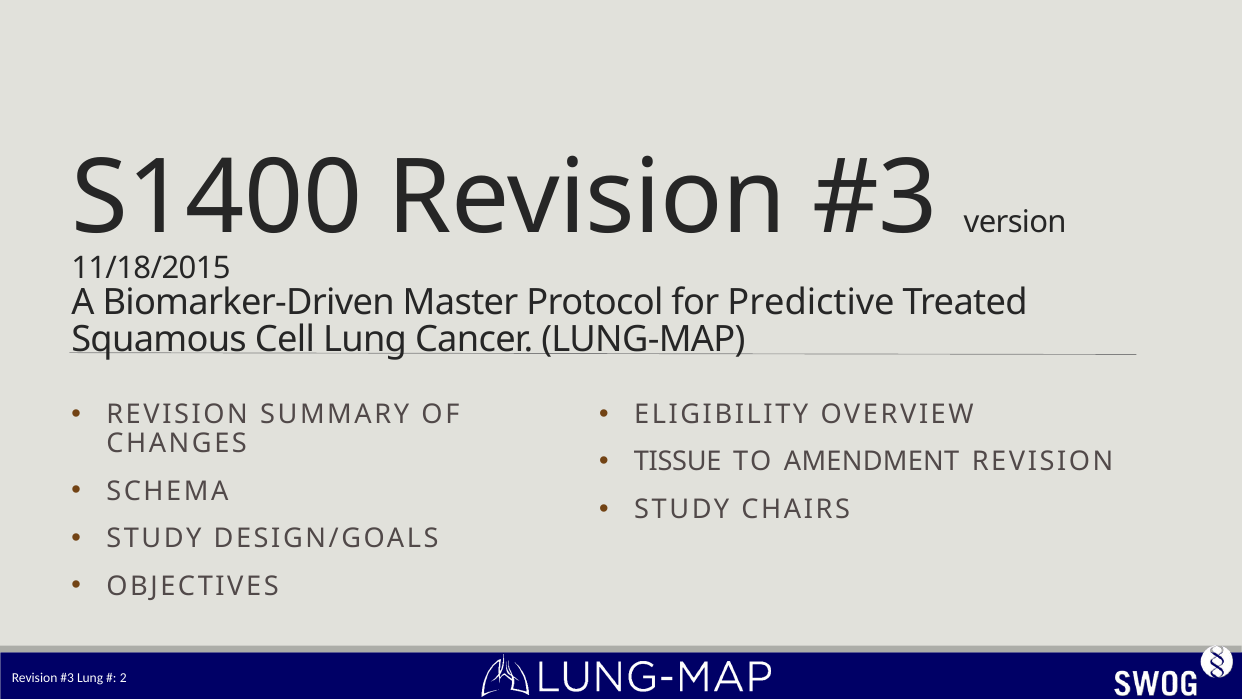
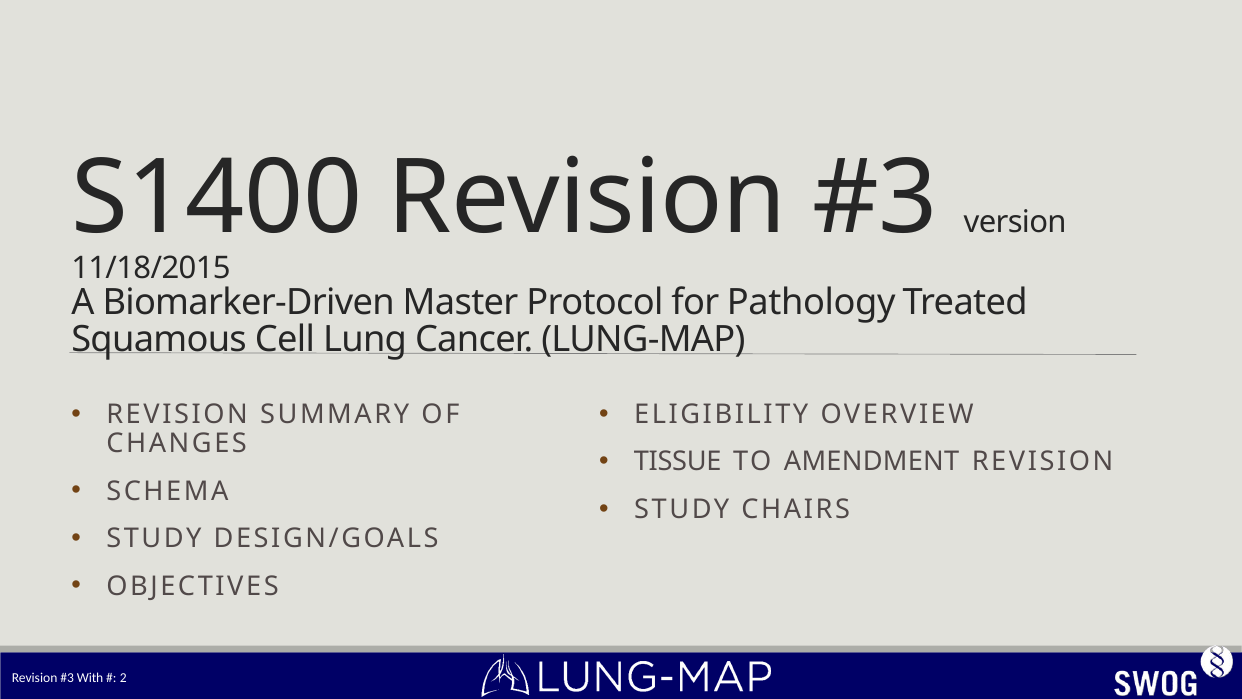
Predictive: Predictive -> Pathology
Lung at (90, 677): Lung -> With
